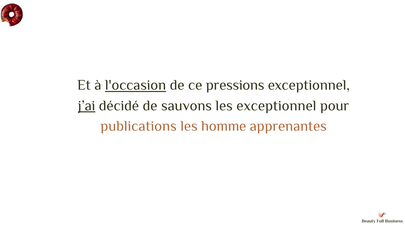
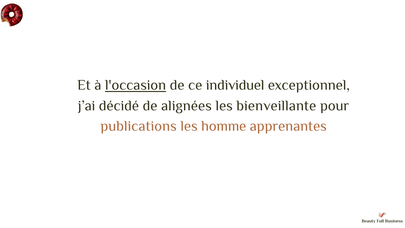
pressions: pressions -> individuel
j’ai underline: present -> none
sauvons: sauvons -> alignées
les exceptionnel: exceptionnel -> bienveillante
